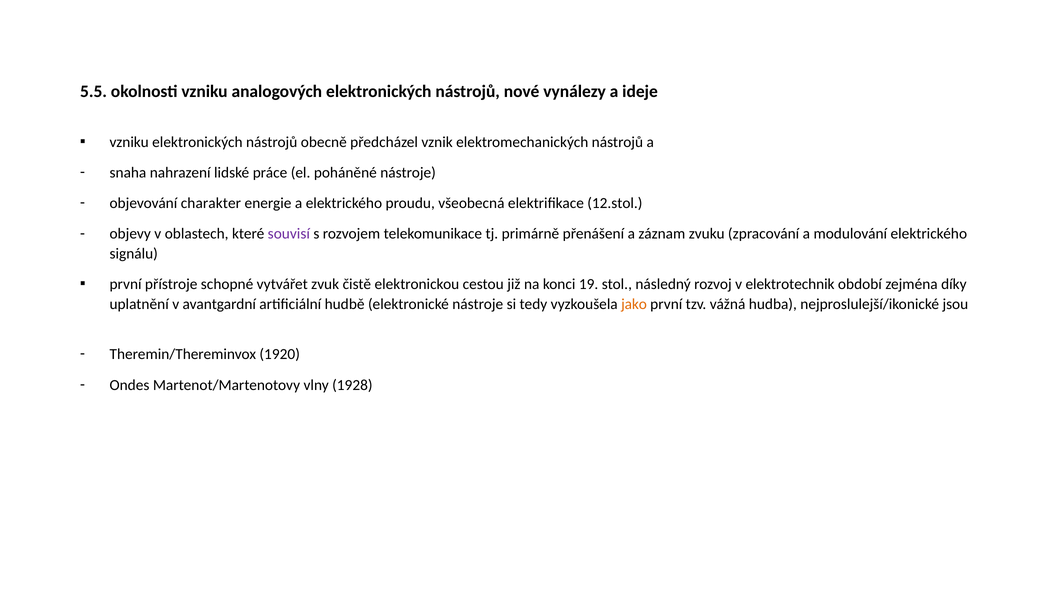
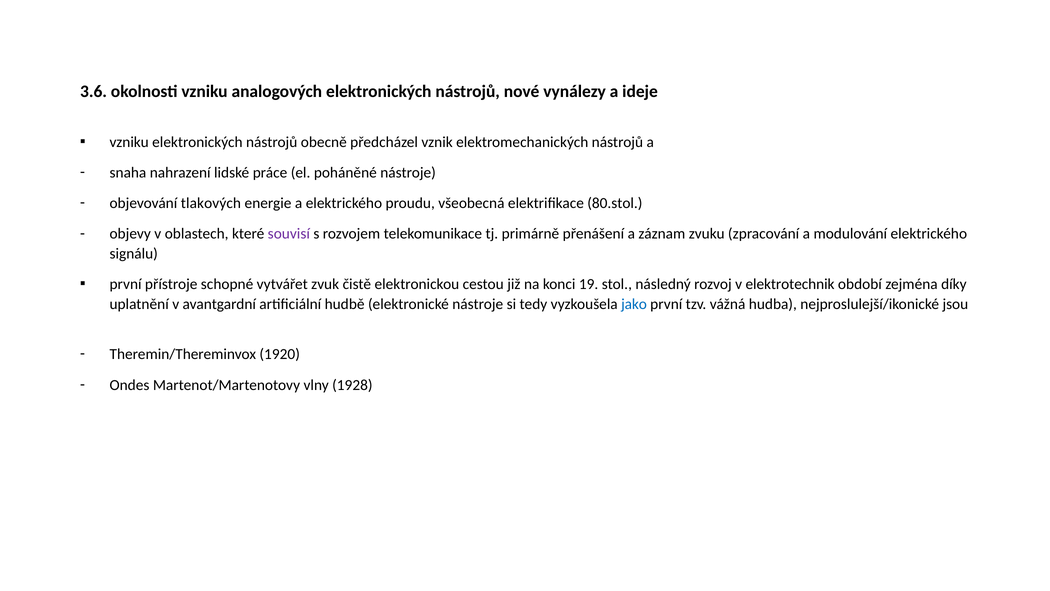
5.5: 5.5 -> 3.6
charakter: charakter -> tlakových
12.stol: 12.stol -> 80.stol
jako colour: orange -> blue
